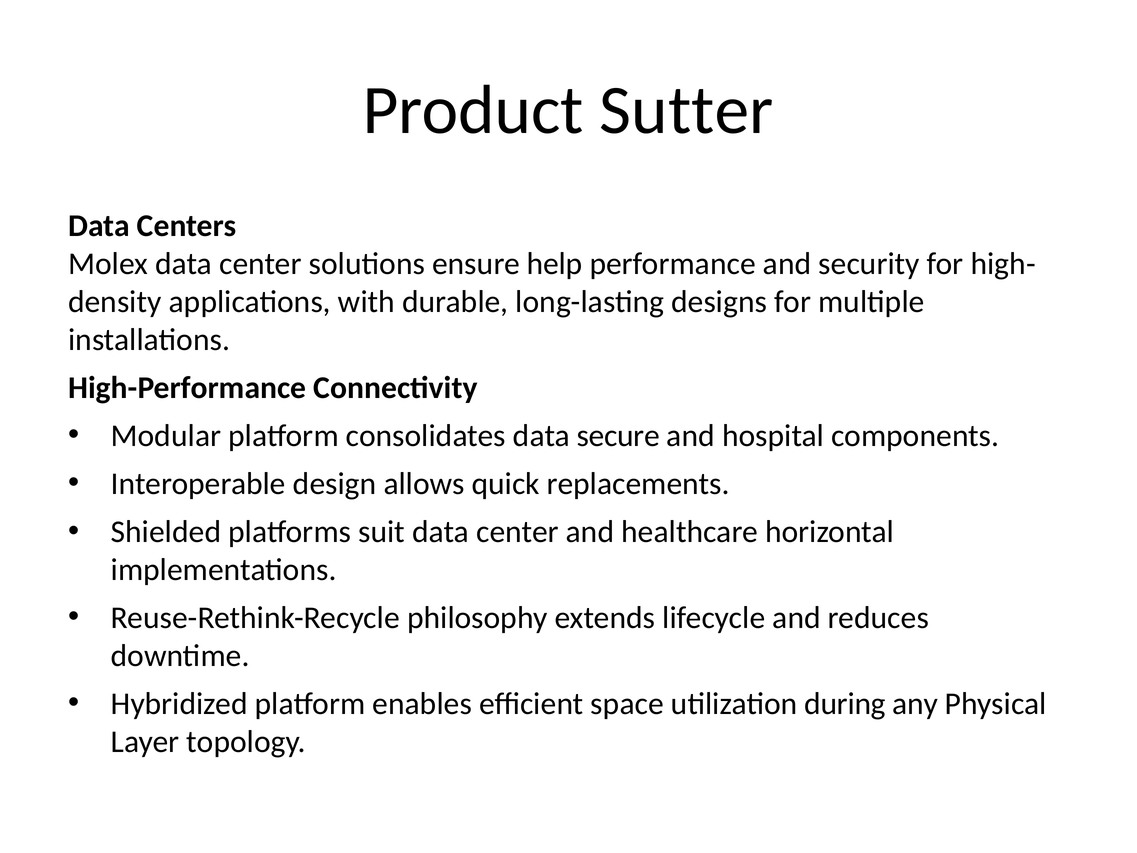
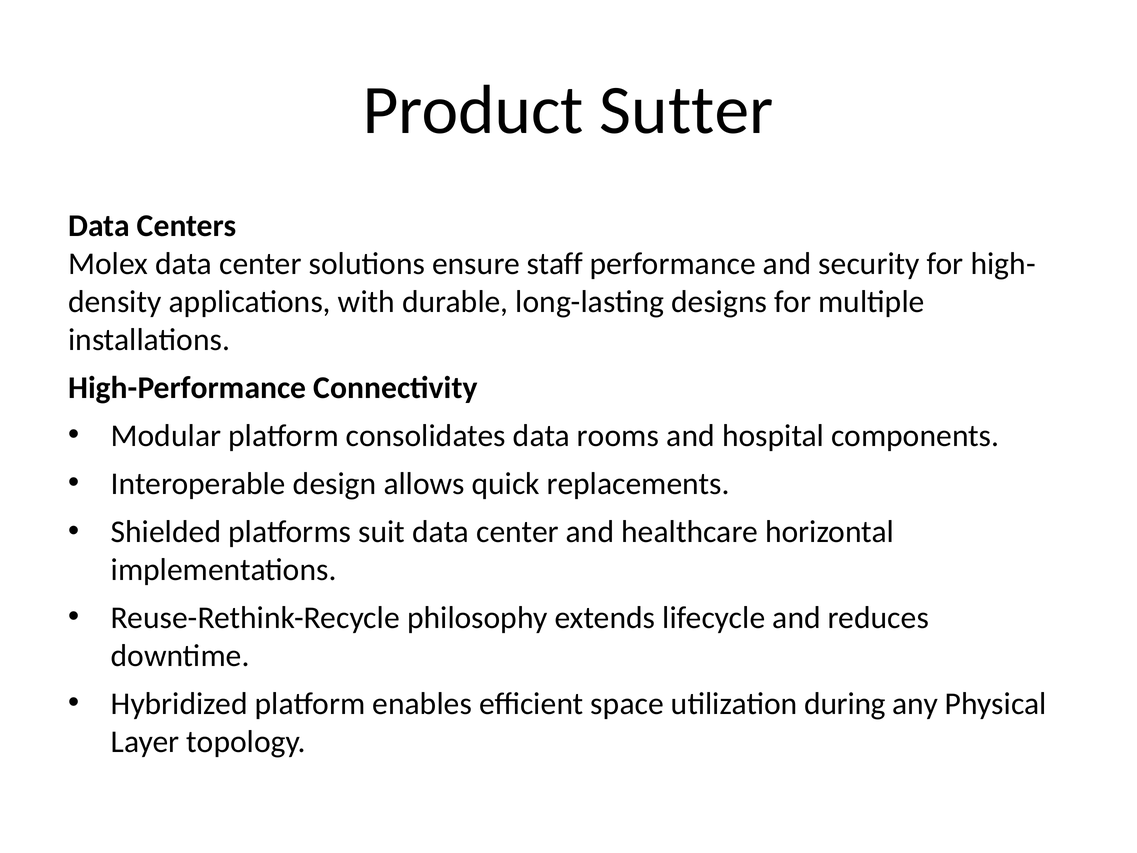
help: help -> staff
secure: secure -> rooms
